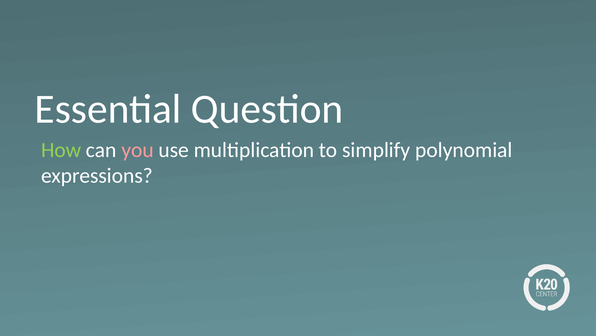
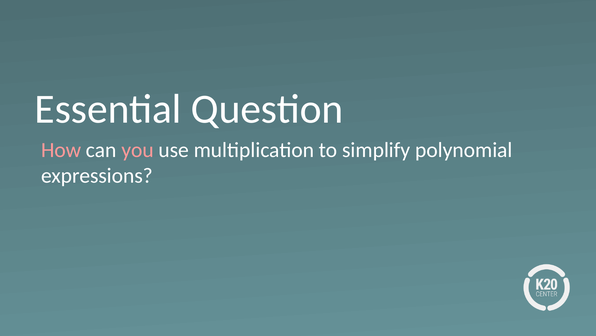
How colour: light green -> pink
